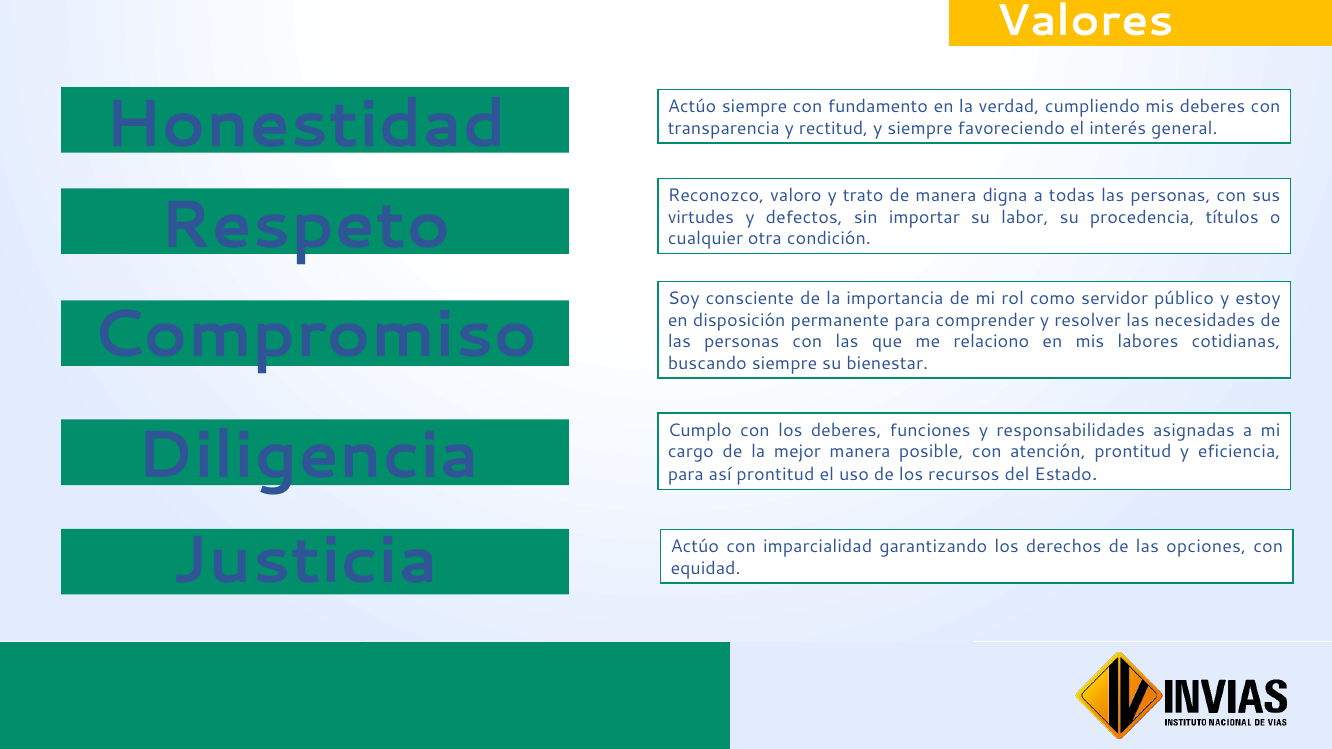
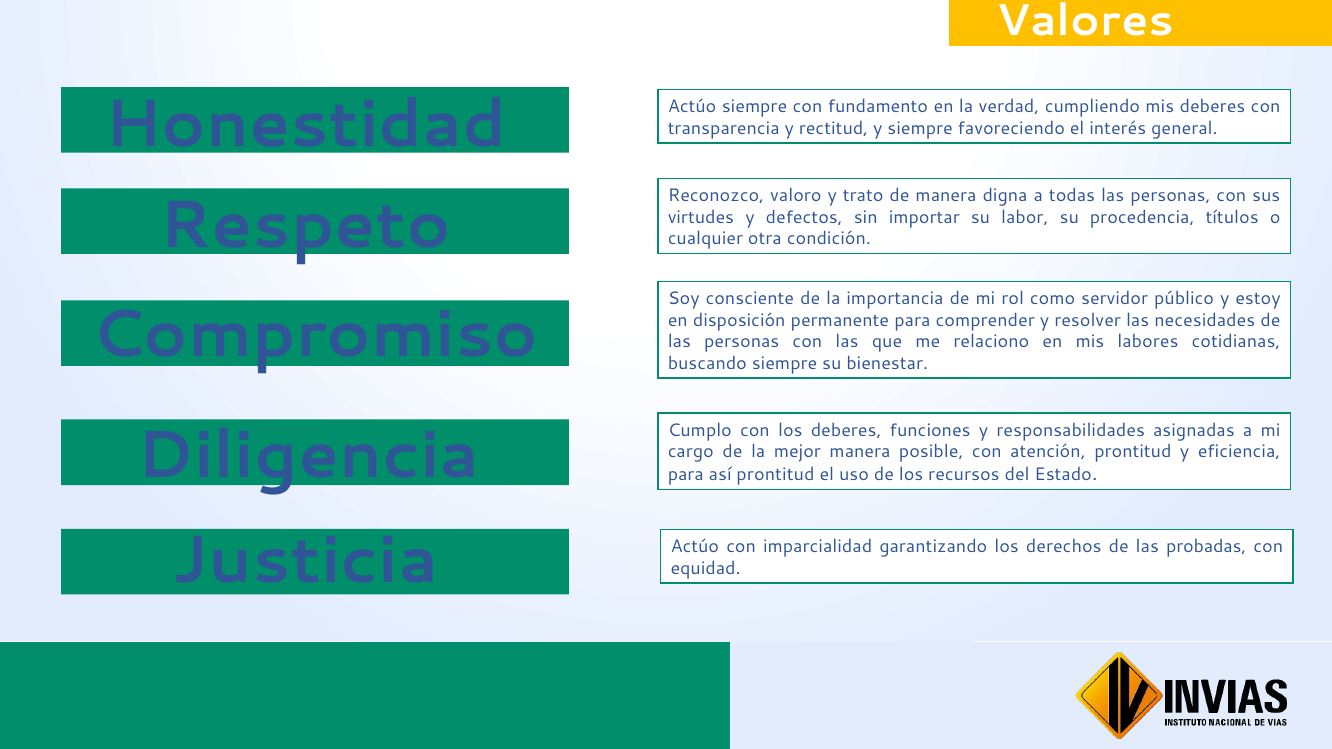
opciones: opciones -> probadas
